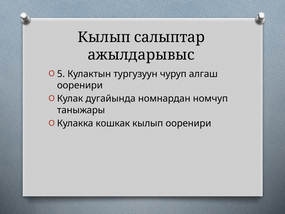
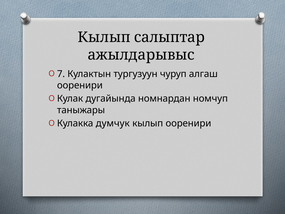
5: 5 -> 7
кошкак: кошкак -> думчук
